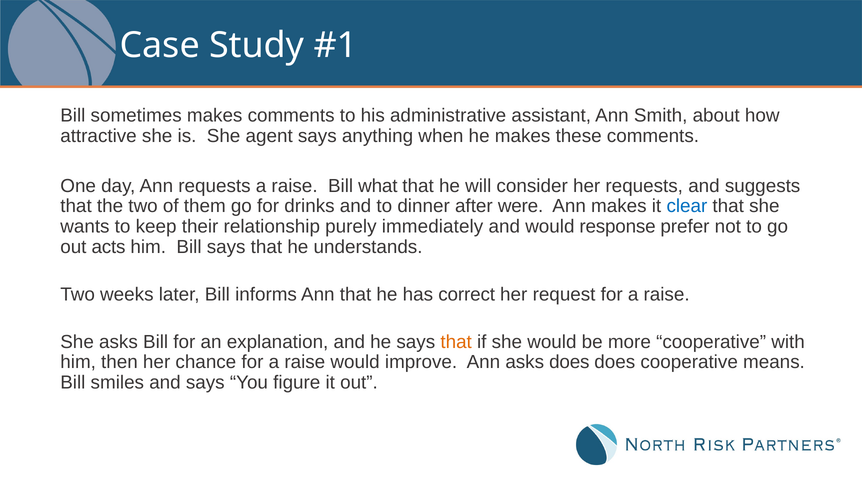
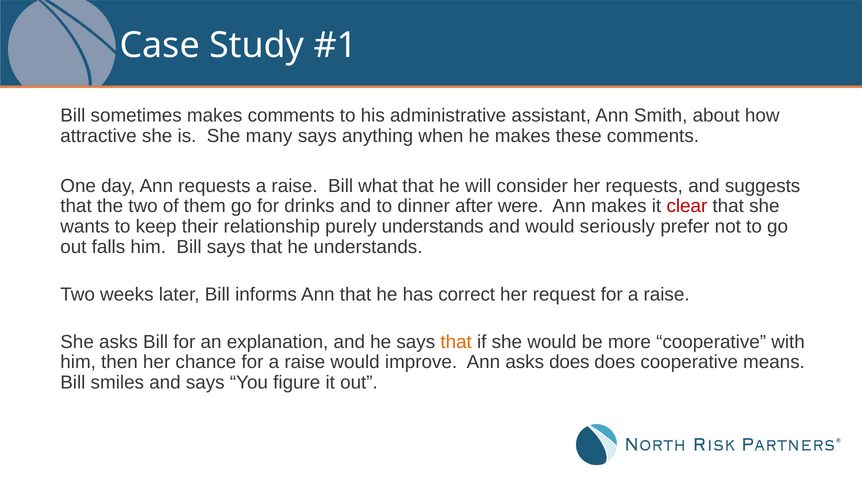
agent: agent -> many
clear colour: blue -> red
purely immediately: immediately -> understands
response: response -> seriously
acts: acts -> falls
